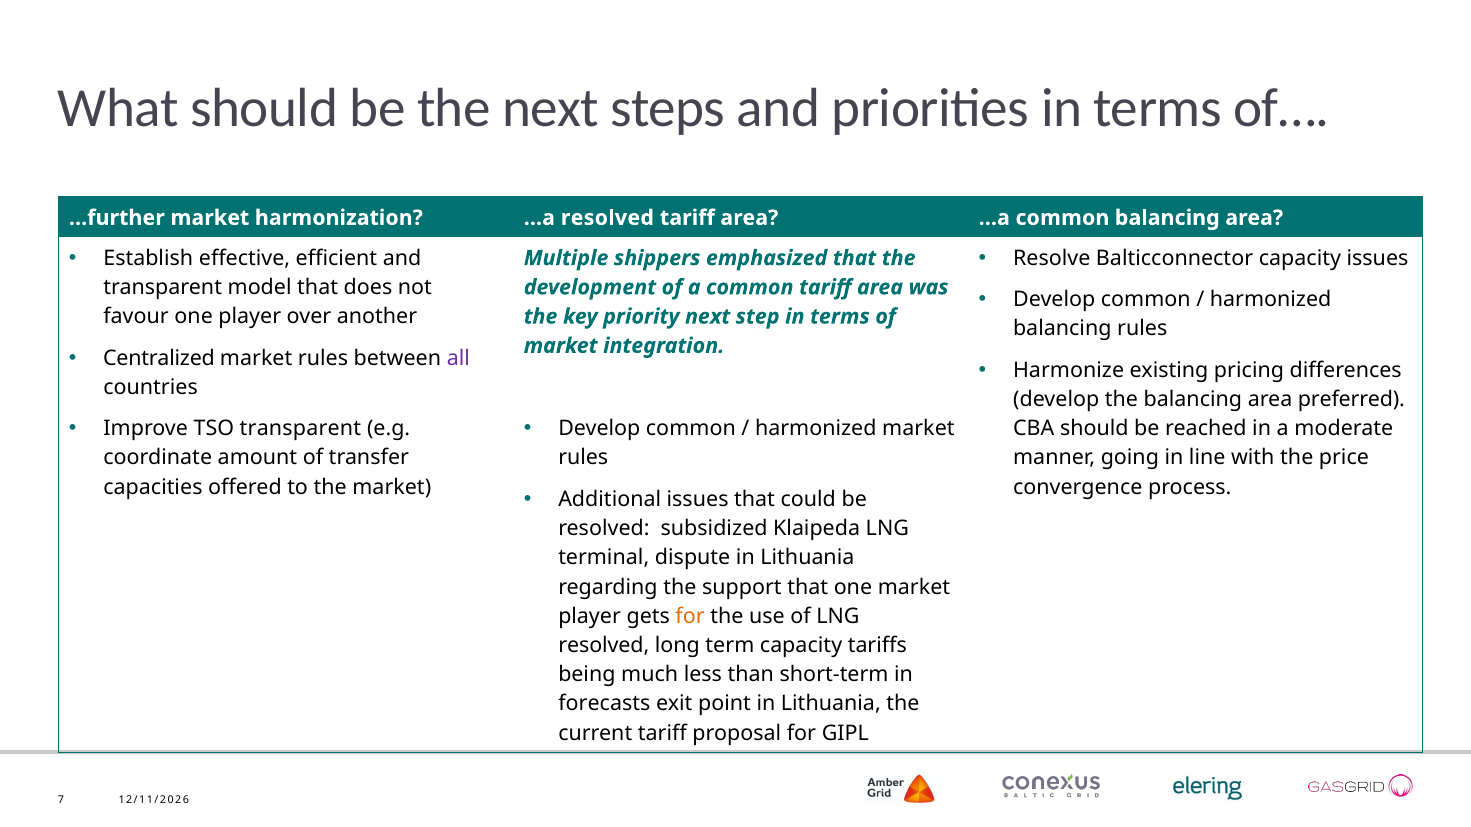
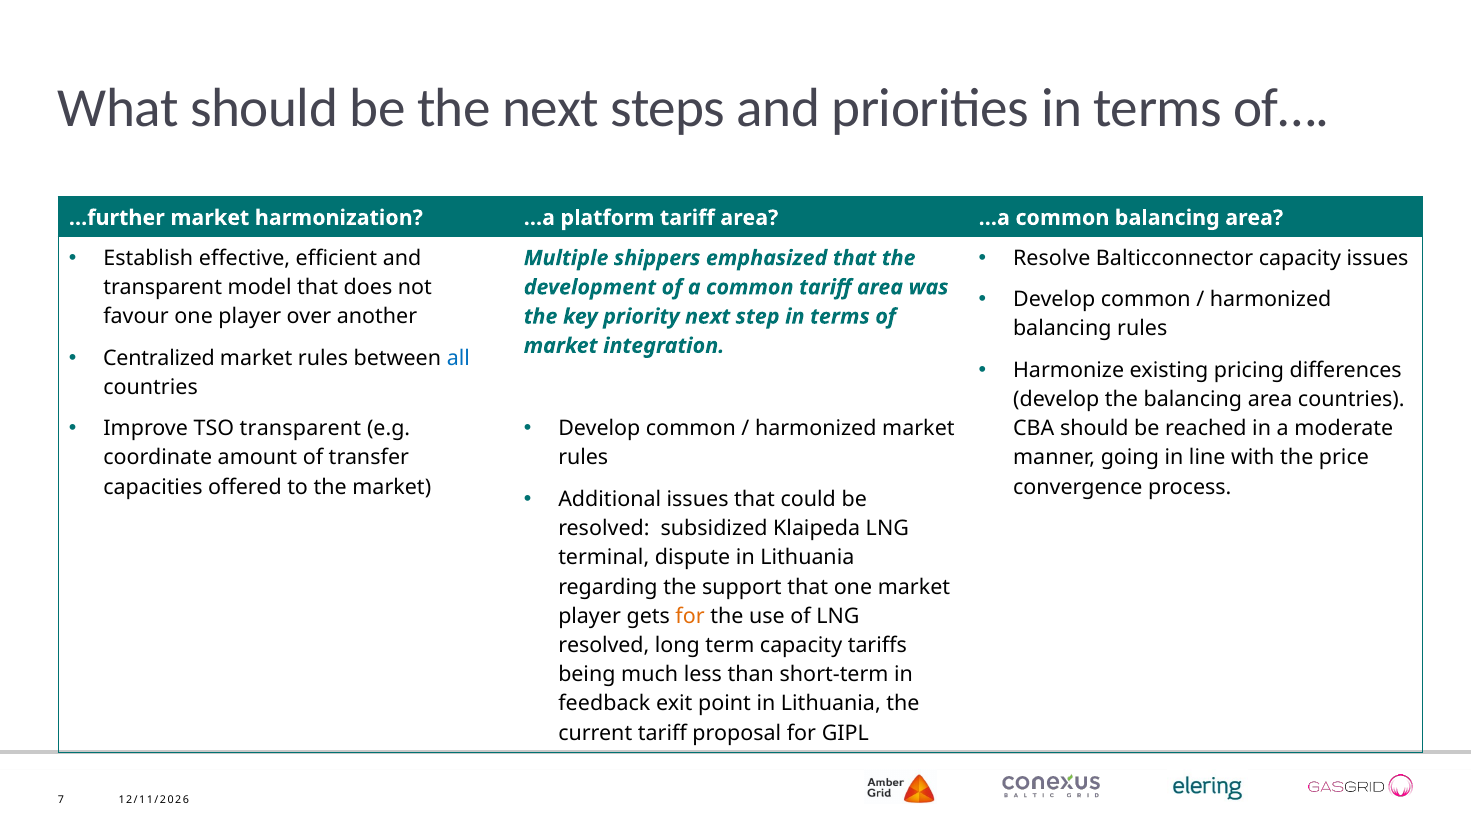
…a resolved: resolved -> platform
all colour: purple -> blue
area preferred: preferred -> countries
forecasts: forecasts -> feedback
